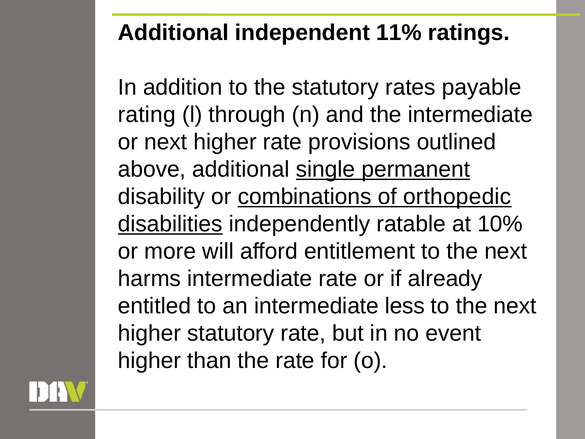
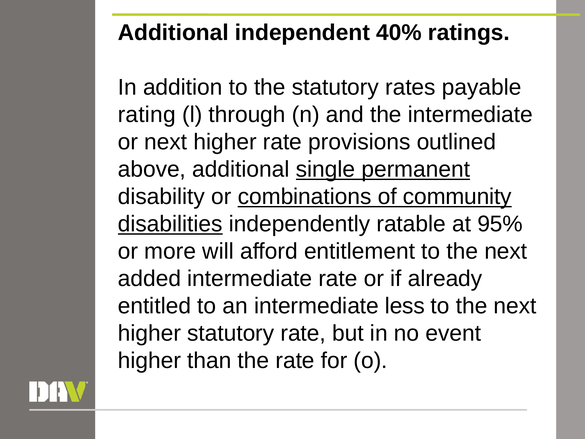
11%: 11% -> 40%
orthopedic: orthopedic -> community
10%: 10% -> 95%
harms: harms -> added
